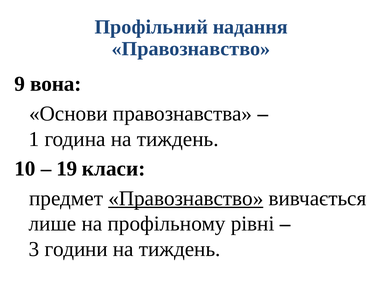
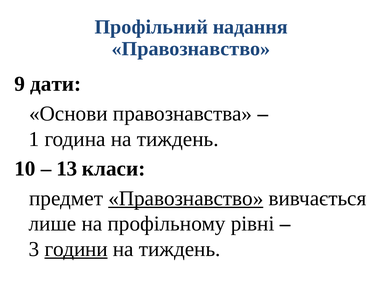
вона: вона -> дати
19: 19 -> 13
години underline: none -> present
